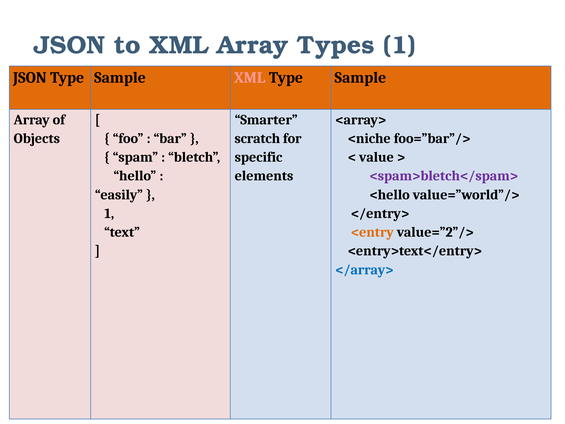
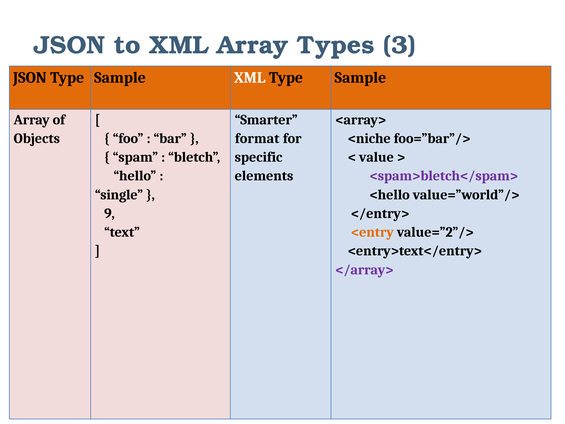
Types 1: 1 -> 3
XML at (250, 78) colour: pink -> white
scratch: scratch -> format
easily: easily -> single
1 at (109, 213): 1 -> 9
</array> colour: blue -> purple
